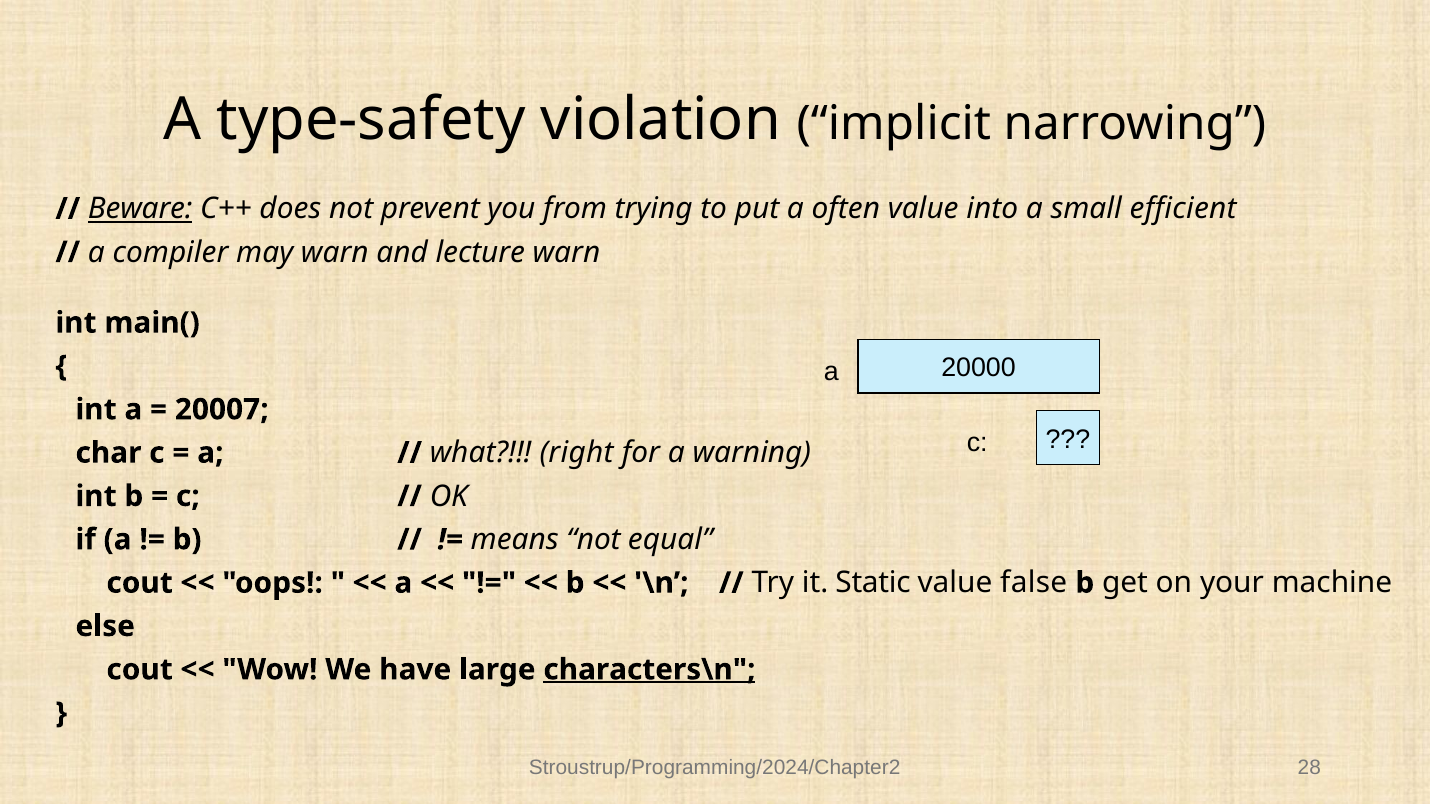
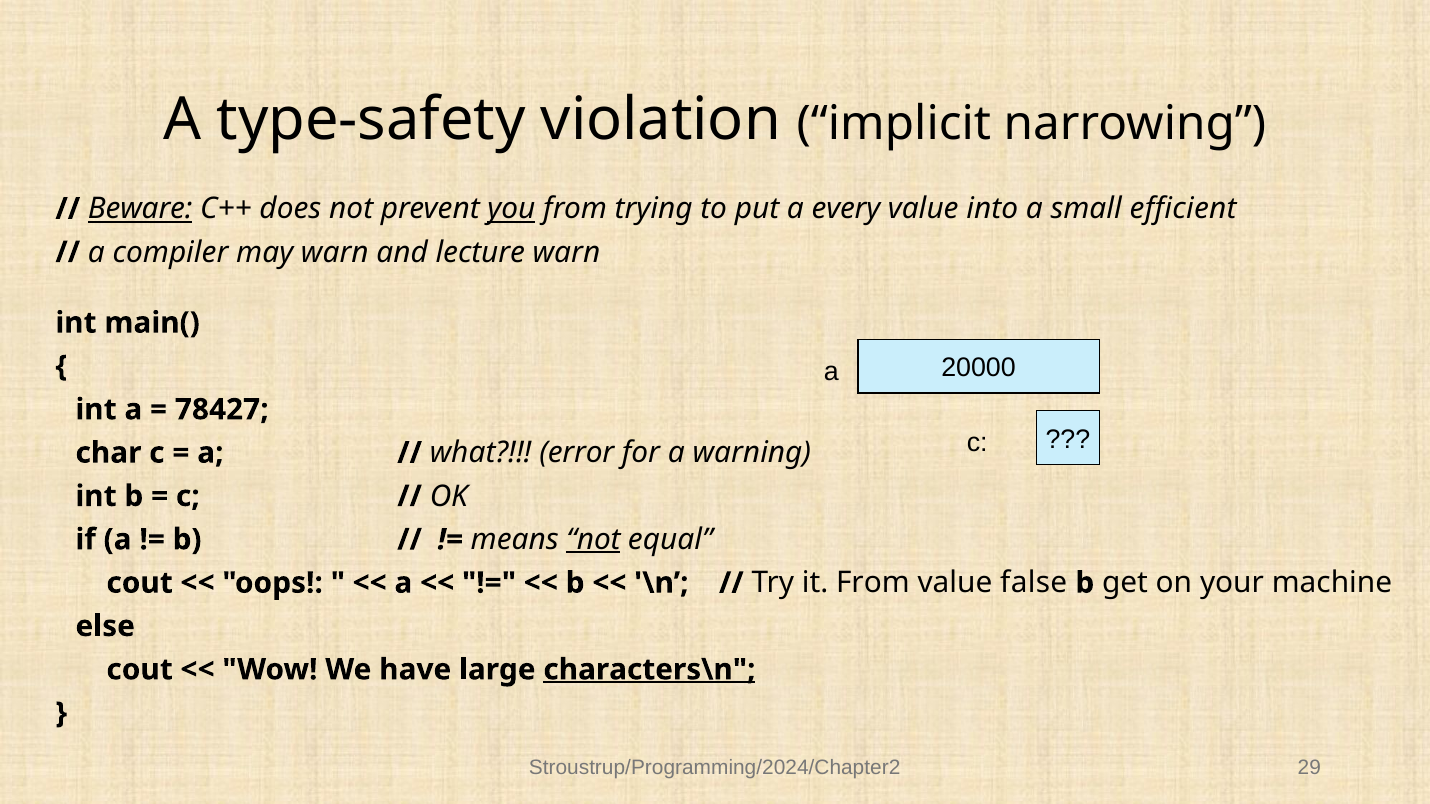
you underline: none -> present
often: often -> every
20007: 20007 -> 78427
right: right -> error
not at (593, 540) underline: none -> present
it Static: Static -> From
28: 28 -> 29
